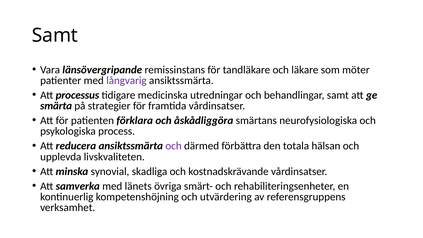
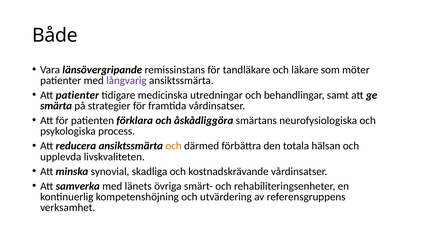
Samt at (55, 36): Samt -> Både
Att processus: processus -> patienter
och at (174, 146) colour: purple -> orange
